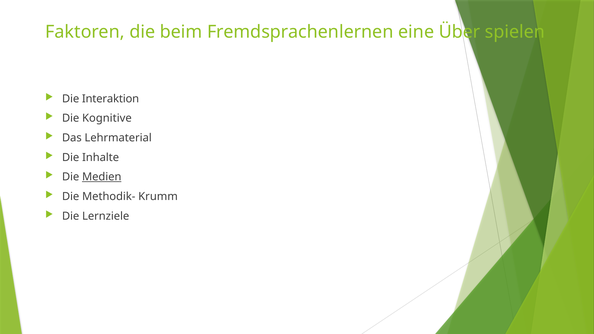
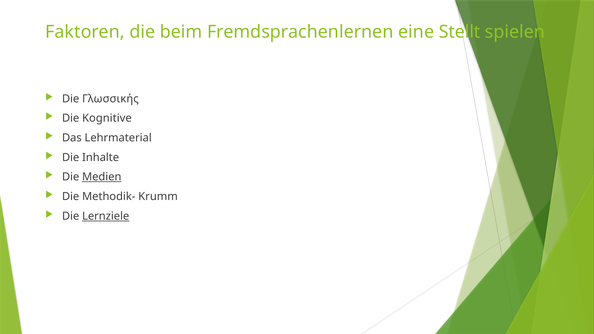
Über: Über -> Stellt
Interaktion: Interaktion -> Γλωσσικής
Lernziele underline: none -> present
